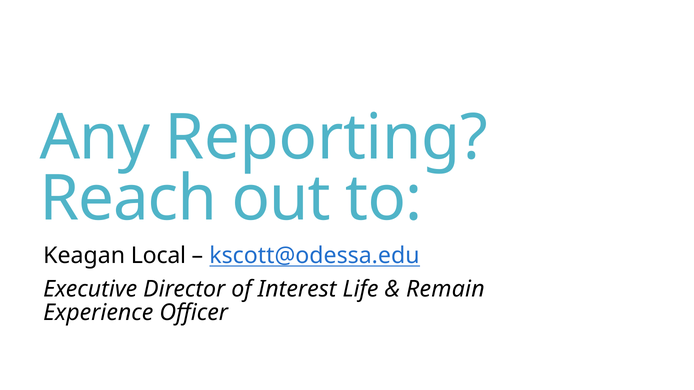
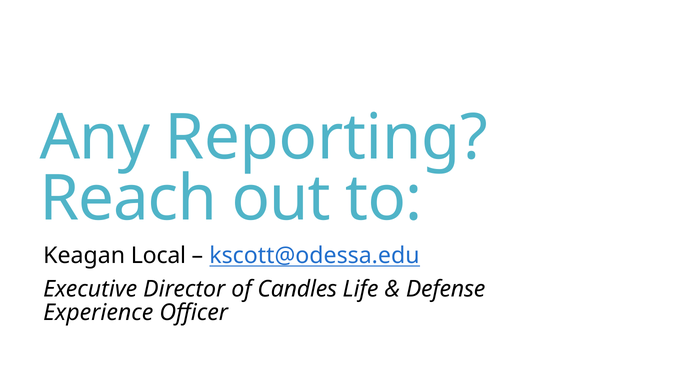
Interest: Interest -> Candles
Remain: Remain -> Defense
